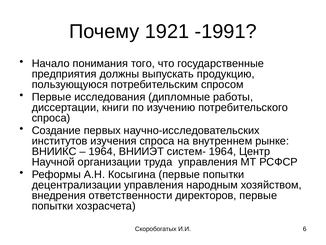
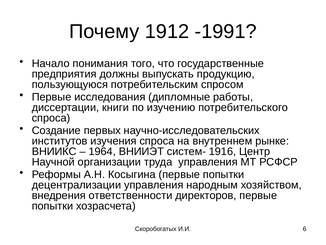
1921: 1921 -> 1912
систем- 1964: 1964 -> 1916
